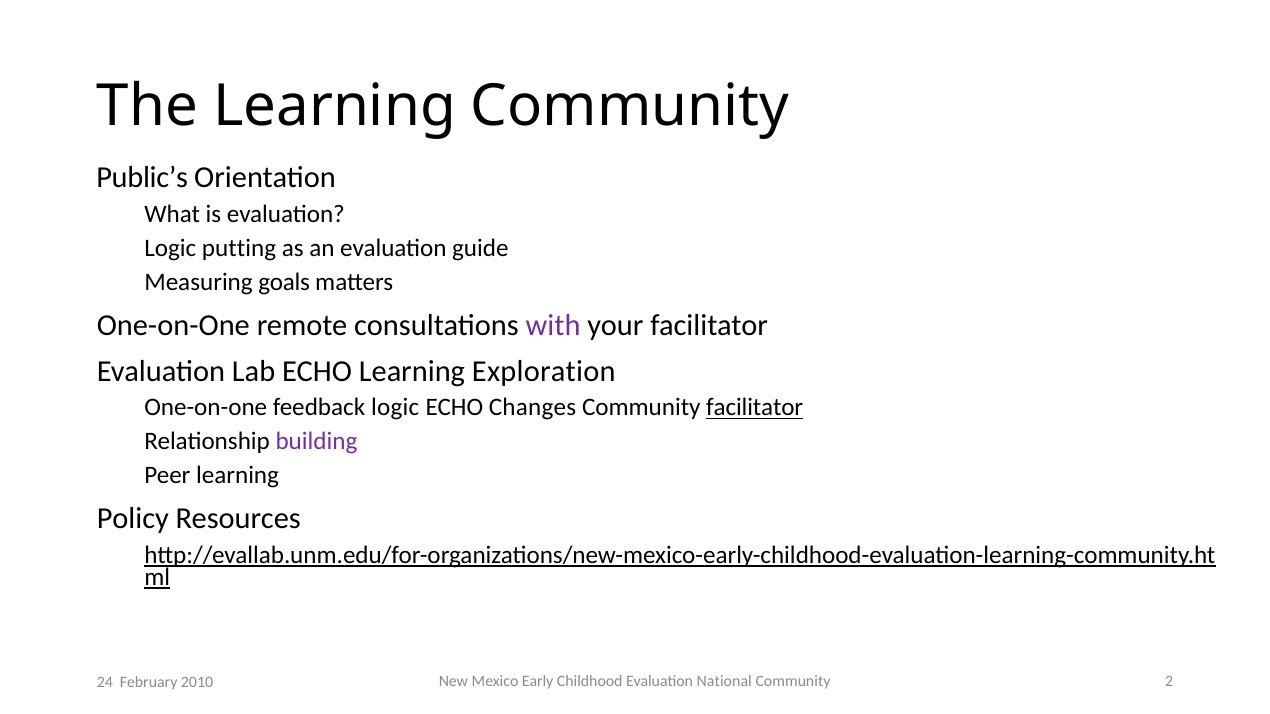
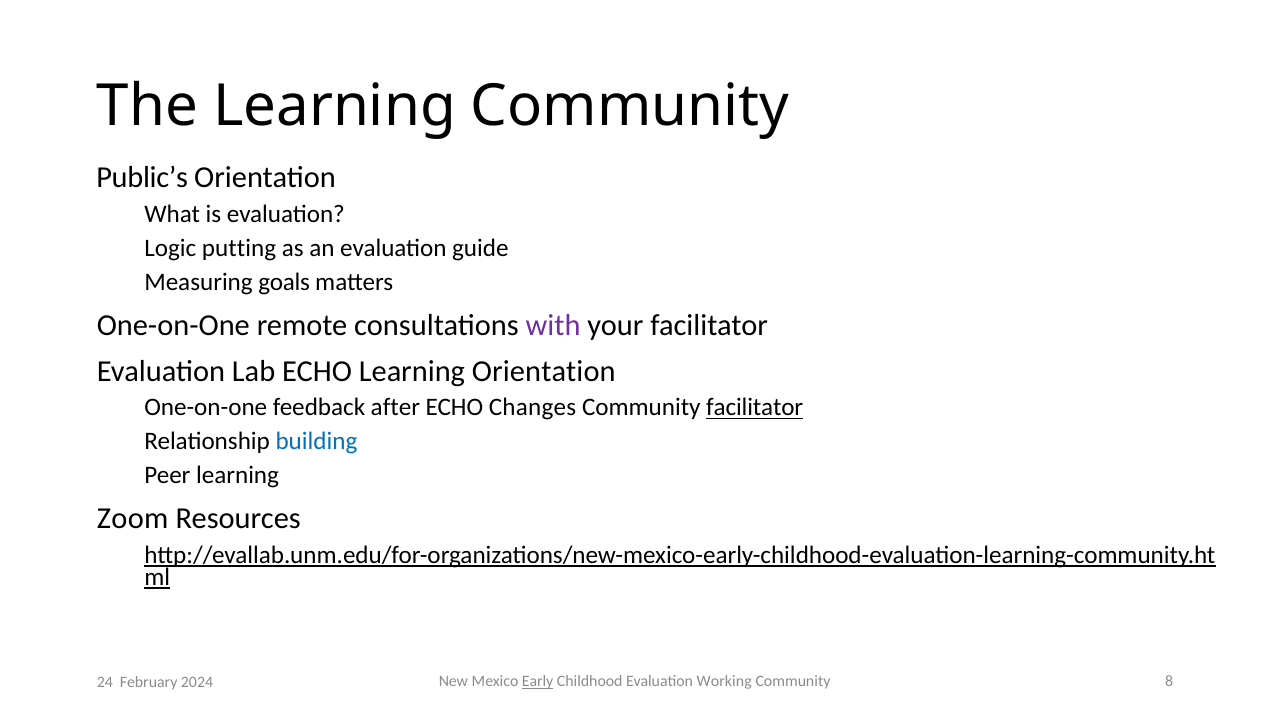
Learning Exploration: Exploration -> Orientation
feedback logic: logic -> after
building colour: purple -> blue
Policy: Policy -> Zoom
Early underline: none -> present
National: National -> Working
2: 2 -> 8
2010: 2010 -> 2024
